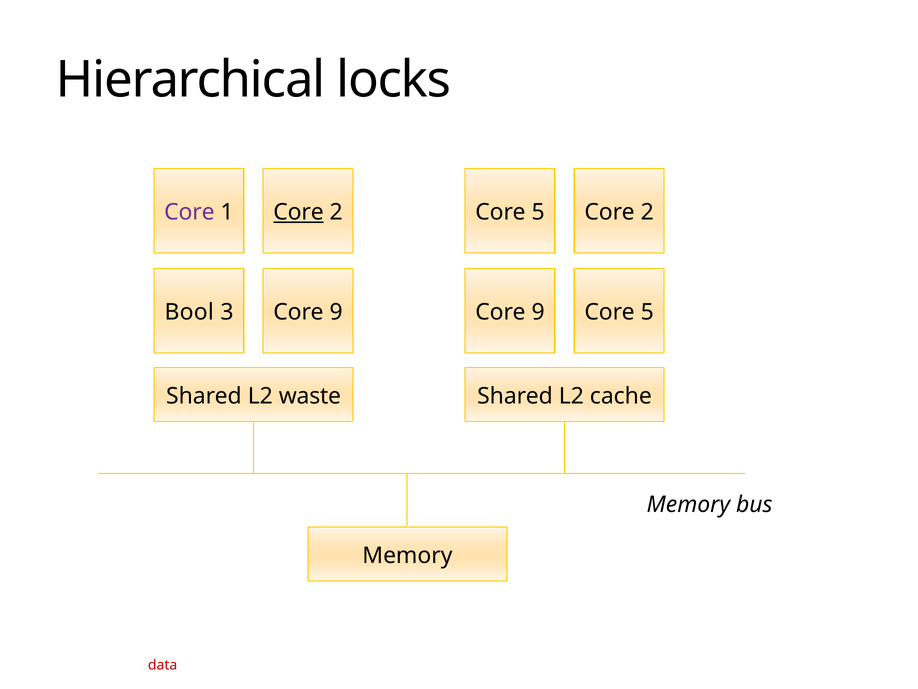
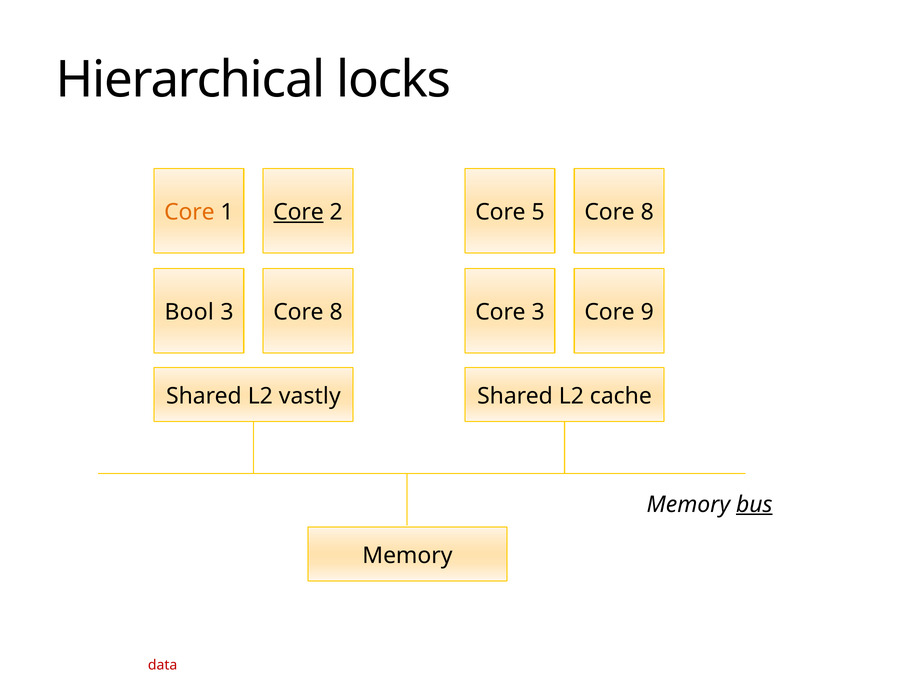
Core at (189, 212) colour: purple -> orange
5 Core 2: 2 -> 8
3 Core 9: 9 -> 8
9 at (538, 312): 9 -> 3
5 at (647, 312): 5 -> 9
waste: waste -> vastly
bus underline: none -> present
